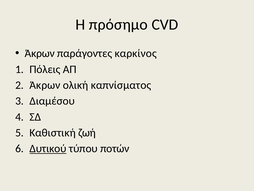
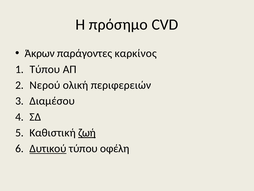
Πόλεις at (45, 69): Πόλεις -> Τύπου
Άκρων at (45, 85): Άκρων -> Νερού
καπνίσματος: καπνίσματος -> περιφερειών
ζωή underline: none -> present
ποτών: ποτών -> οφέλη
